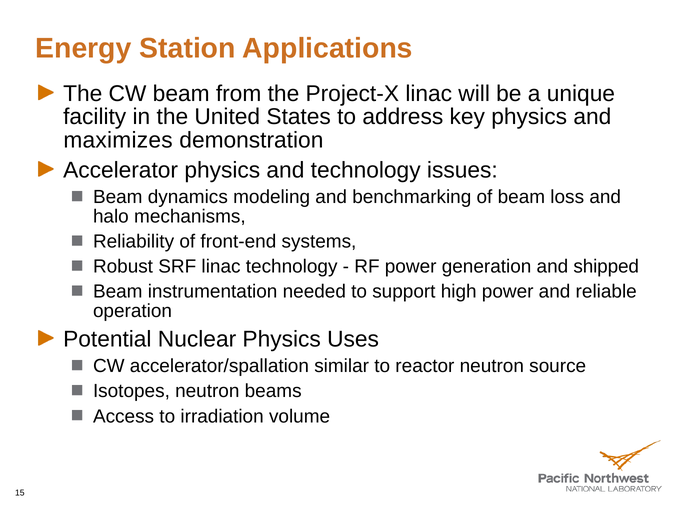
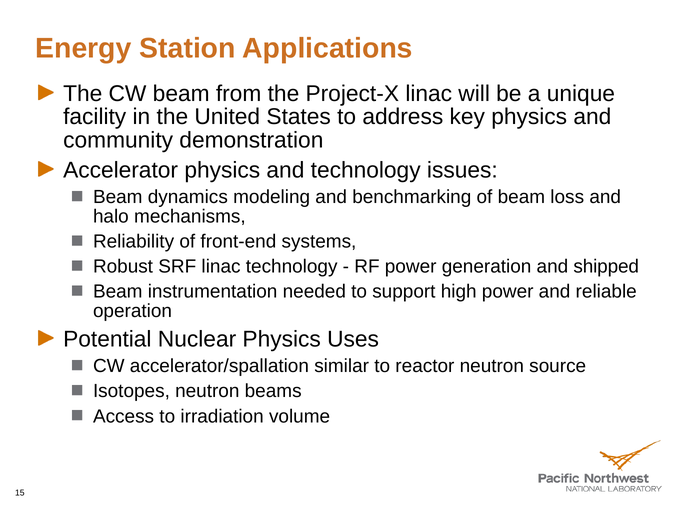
maximizes: maximizes -> community
